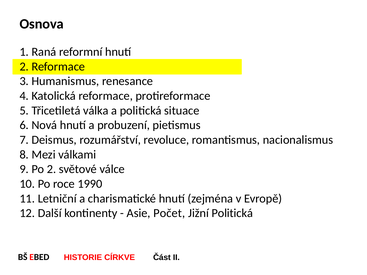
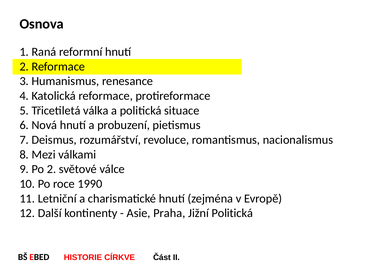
Počet: Počet -> Praha
